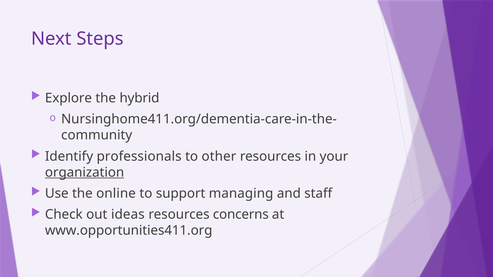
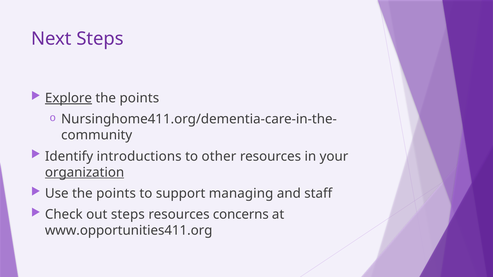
Explore underline: none -> present
hybrid at (139, 98): hybrid -> points
professionals: professionals -> introductions
Use the online: online -> points
out ideas: ideas -> steps
